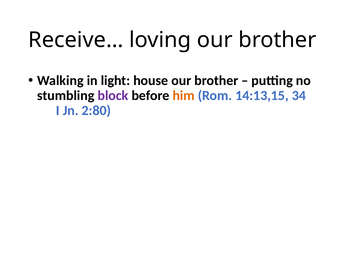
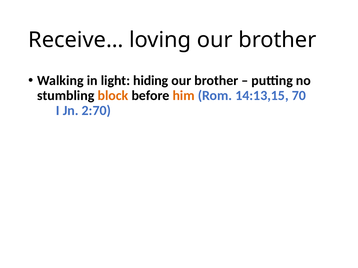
house: house -> hiding
block colour: purple -> orange
34: 34 -> 70
2:80: 2:80 -> 2:70
